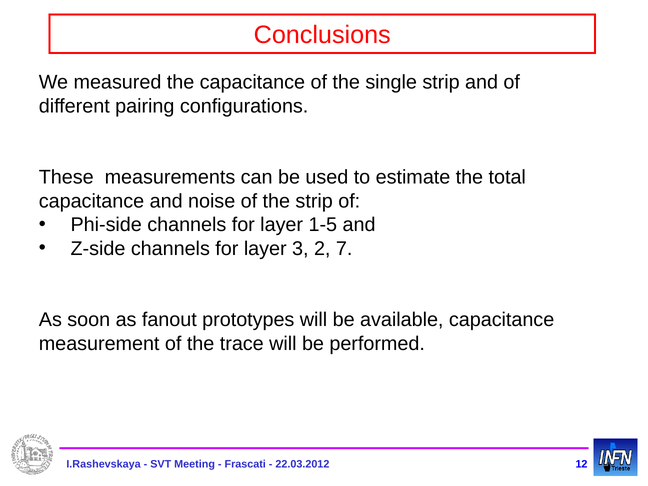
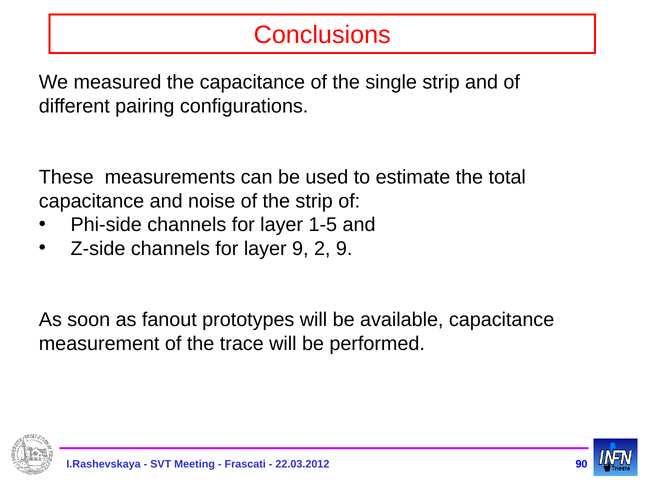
layer 3: 3 -> 9
2 7: 7 -> 9
12: 12 -> 90
